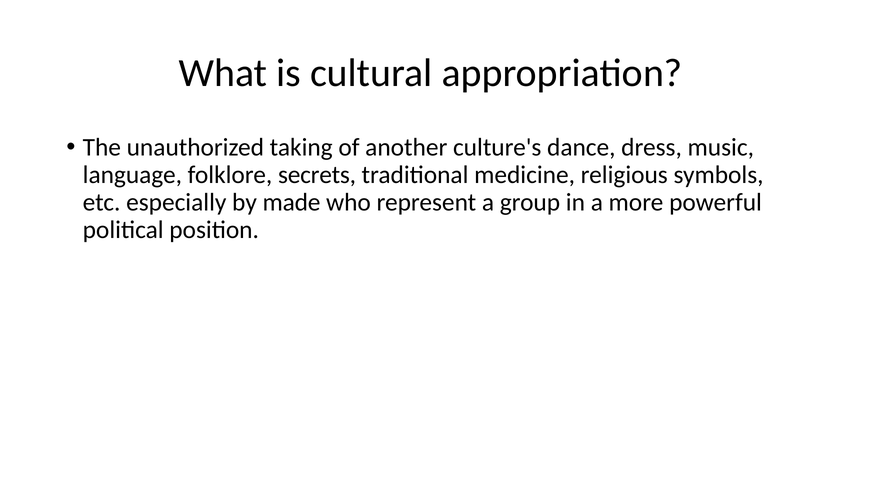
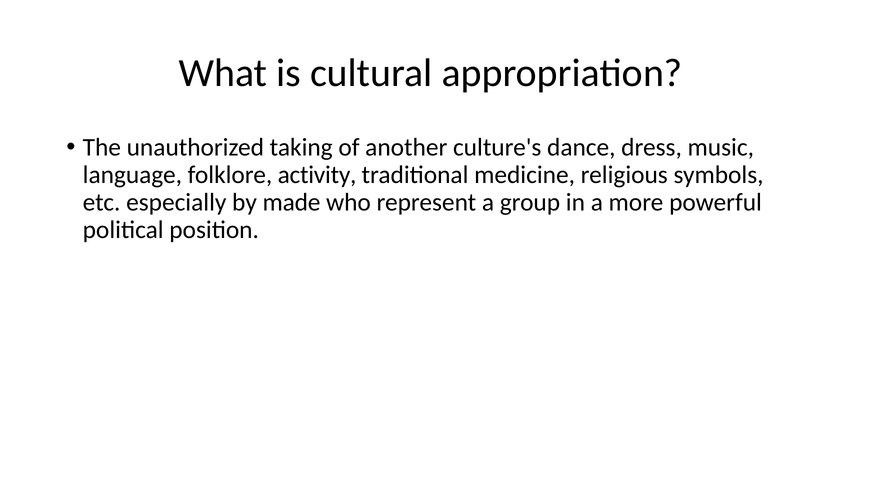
secrets: secrets -> activity
